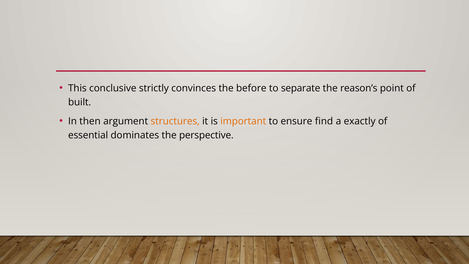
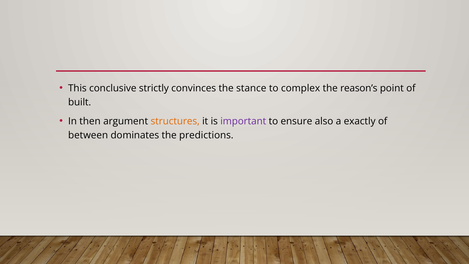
before: before -> stance
separate: separate -> complex
important colour: orange -> purple
find: find -> also
essential: essential -> between
perspective: perspective -> predictions
